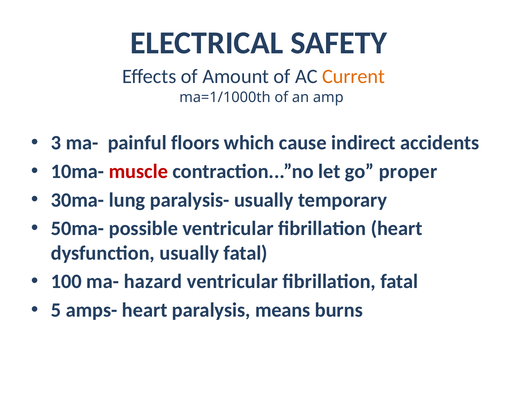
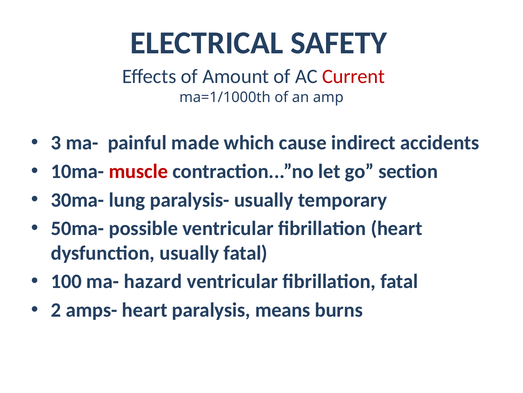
Current colour: orange -> red
floors: floors -> made
proper: proper -> section
5: 5 -> 2
